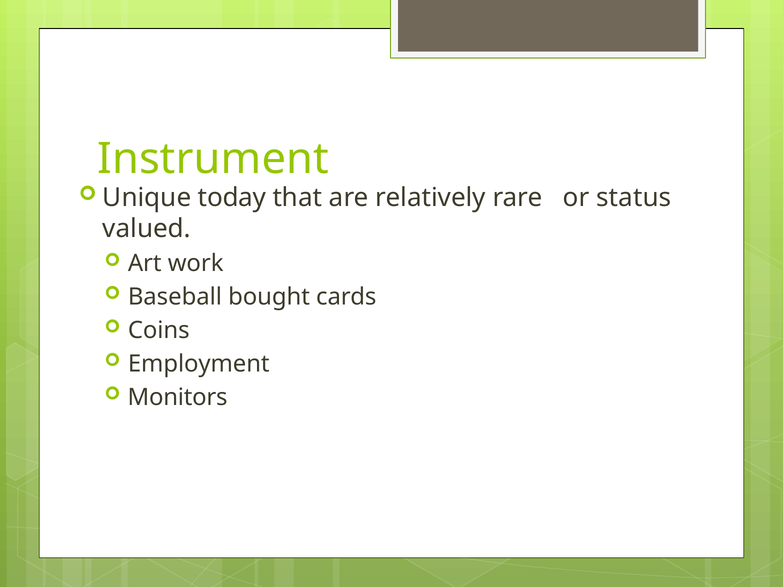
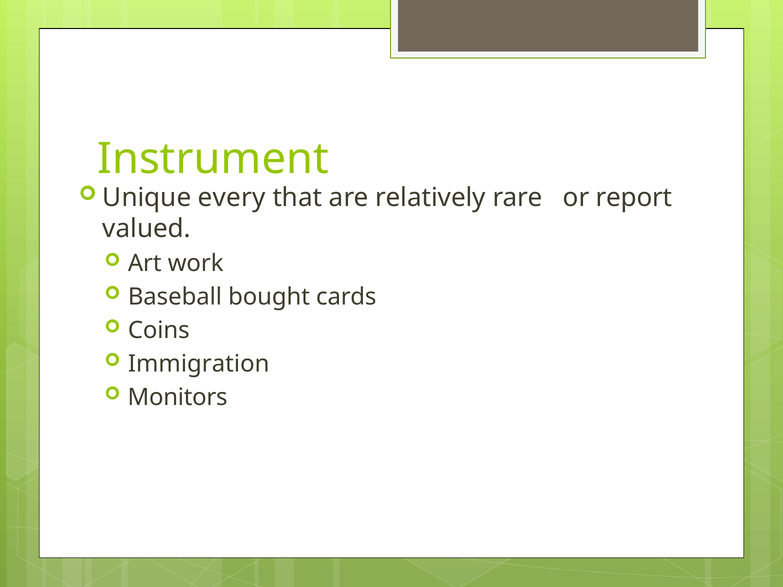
today: today -> every
status: status -> report
Employment: Employment -> Immigration
